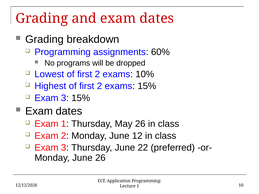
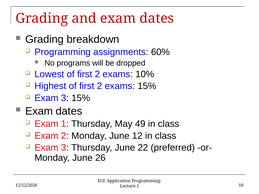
May 26: 26 -> 49
